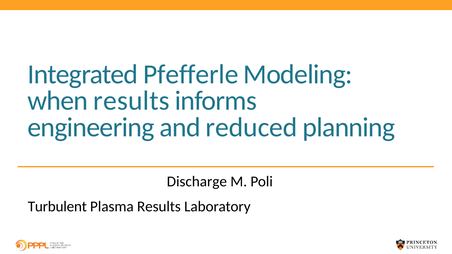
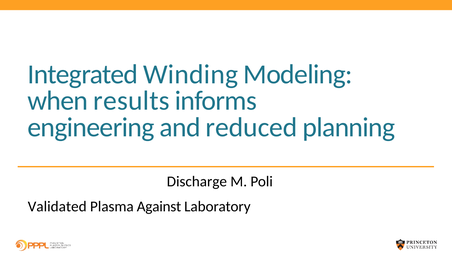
Pfefferle: Pfefferle -> Winding
Turbulent: Turbulent -> Validated
Plasma Results: Results -> Against
